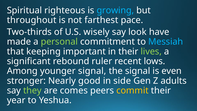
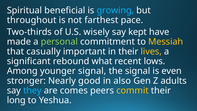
righteous: righteous -> beneficial
look: look -> kept
Messiah colour: light blue -> yellow
keeping: keeping -> casually
lives colour: light green -> yellow
ruler: ruler -> what
side: side -> also
they colour: light green -> light blue
year: year -> long
